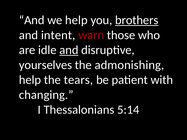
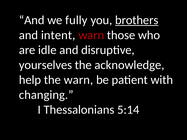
we help: help -> fully
and at (69, 50) underline: present -> none
admonishing: admonishing -> acknowledge
the tears: tears -> warn
